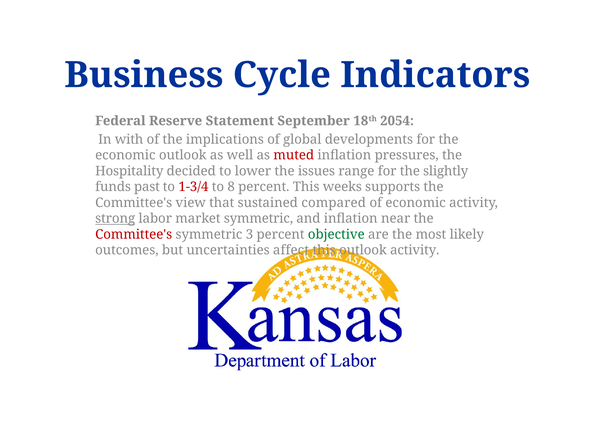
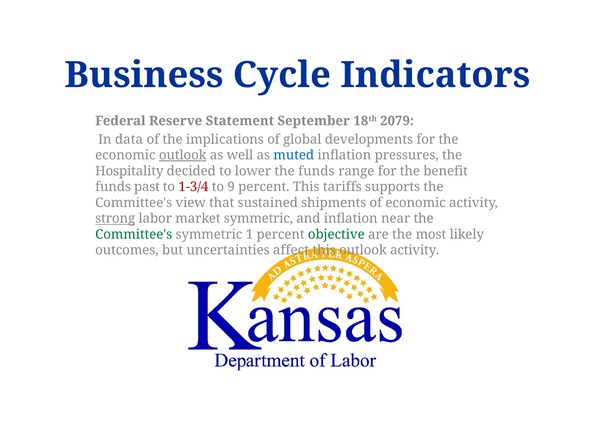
2054: 2054 -> 2079
with: with -> data
outlook at (183, 155) underline: none -> present
muted colour: red -> blue
the issues: issues -> funds
slightly: slightly -> benefit
8: 8 -> 9
weeks: weeks -> tariffs
compared: compared -> shipments
Committee's at (134, 235) colour: red -> green
3: 3 -> 1
